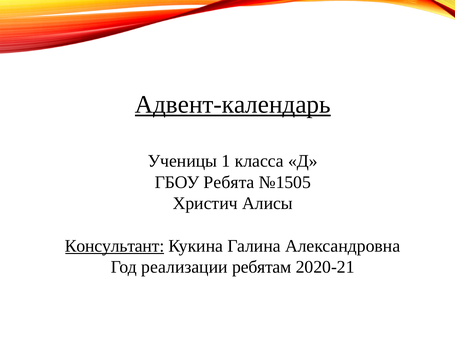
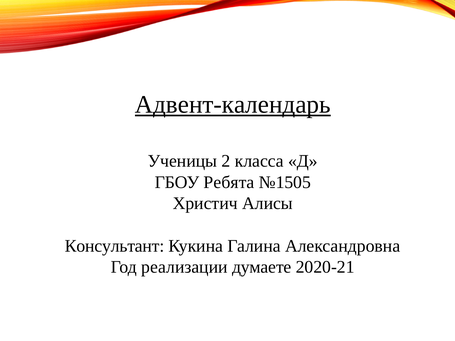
1: 1 -> 2
Консультант underline: present -> none
ребятам: ребятам -> думаете
